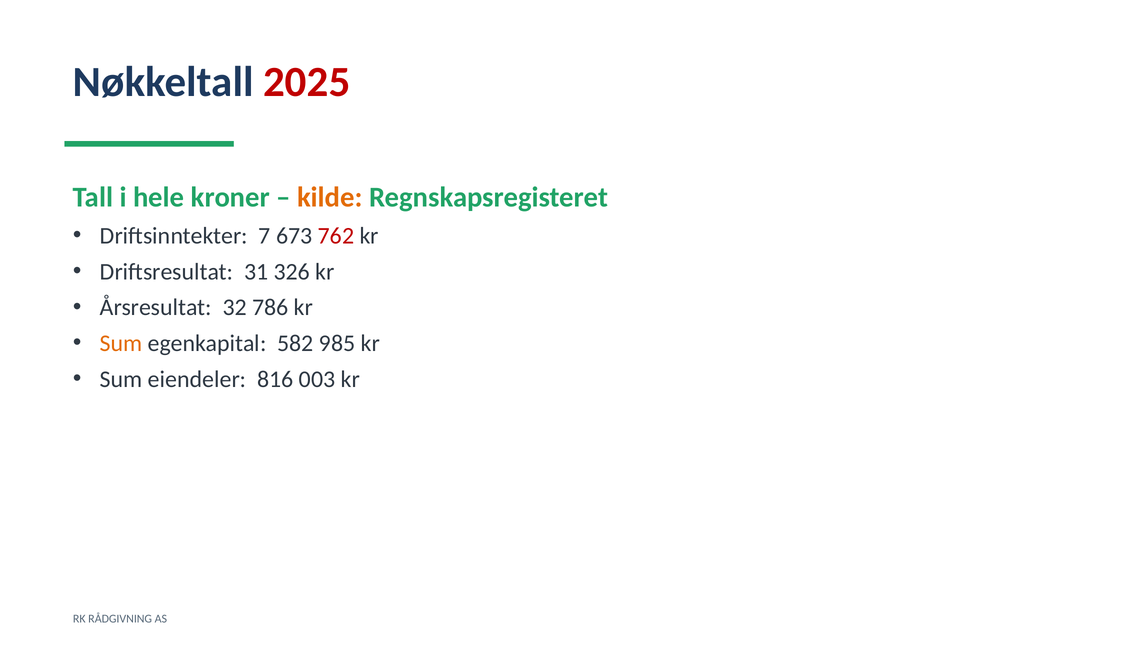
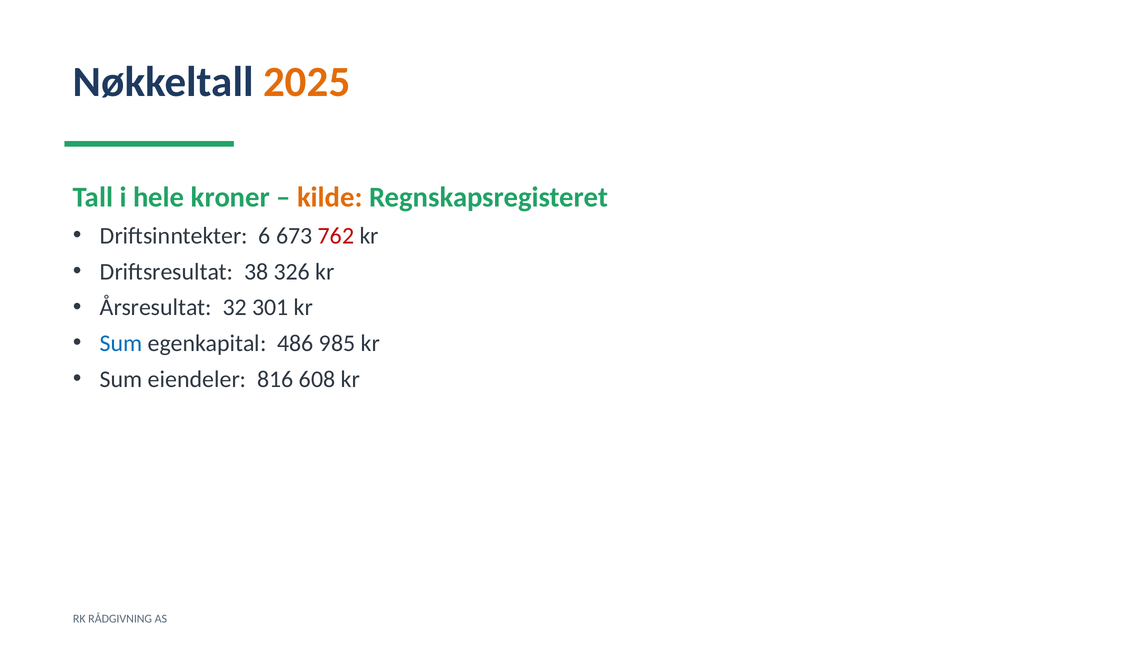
2025 colour: red -> orange
7: 7 -> 6
31: 31 -> 38
786: 786 -> 301
Sum at (121, 343) colour: orange -> blue
582: 582 -> 486
003: 003 -> 608
